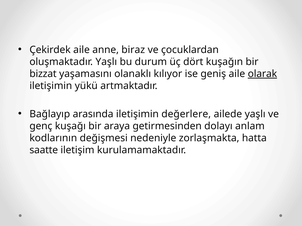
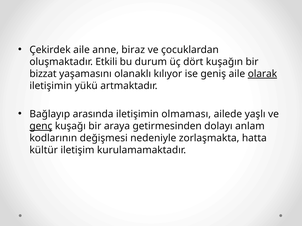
oluşmaktadır Yaşlı: Yaşlı -> Etkili
değerlere: değerlere -> olmaması
genç underline: none -> present
saatte: saatte -> kültür
